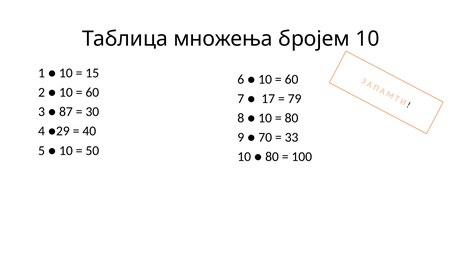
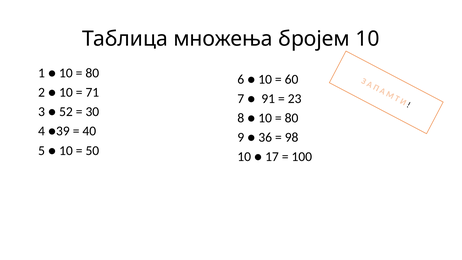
15 at (92, 73): 15 -> 80
60 at (92, 92): 60 -> 71
17: 17 -> 91
79: 79 -> 23
87: 87 -> 52
●29: ●29 -> ●39
70: 70 -> 36
33: 33 -> 98
80 at (272, 157): 80 -> 17
